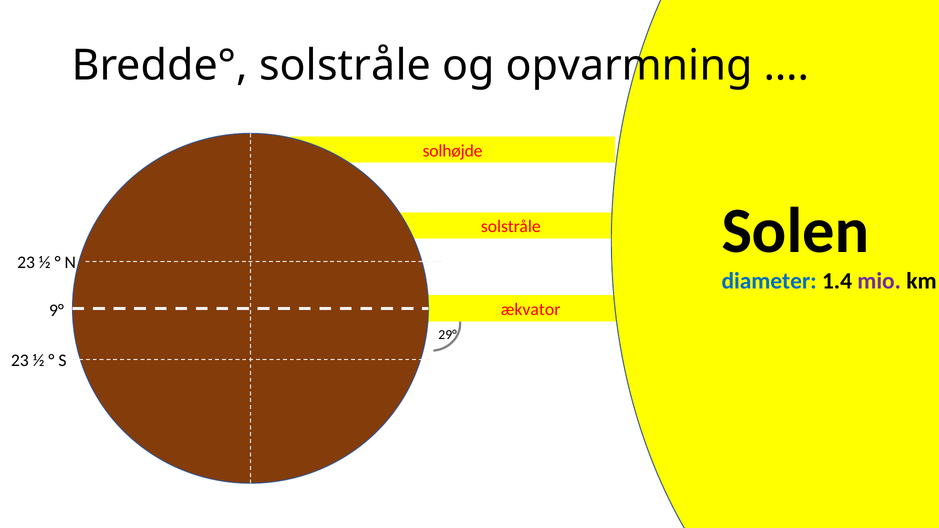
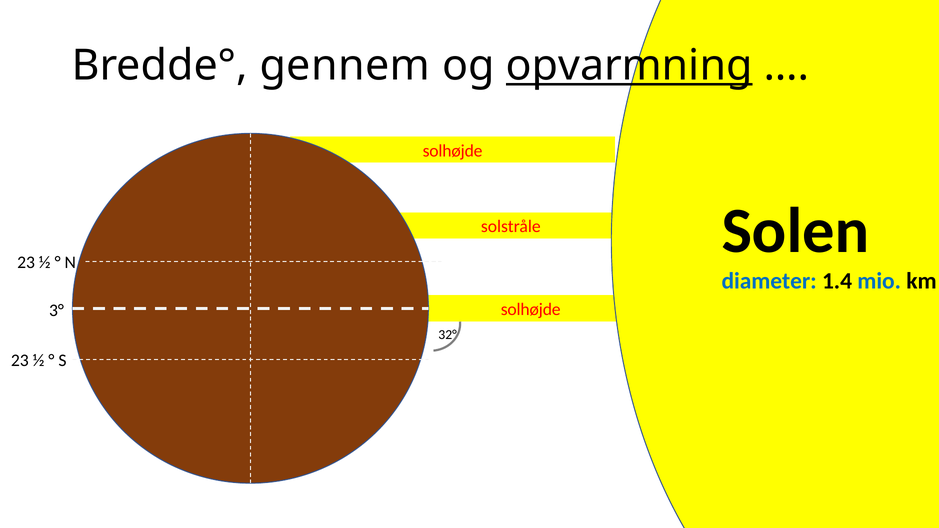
Bredde° solstråle: solstråle -> gennem
opvarmning underline: none -> present
mio colour: purple -> blue
ækvator at (531, 310): ækvator -> solhøjde
9°: 9° -> 3°
29°: 29° -> 32°
